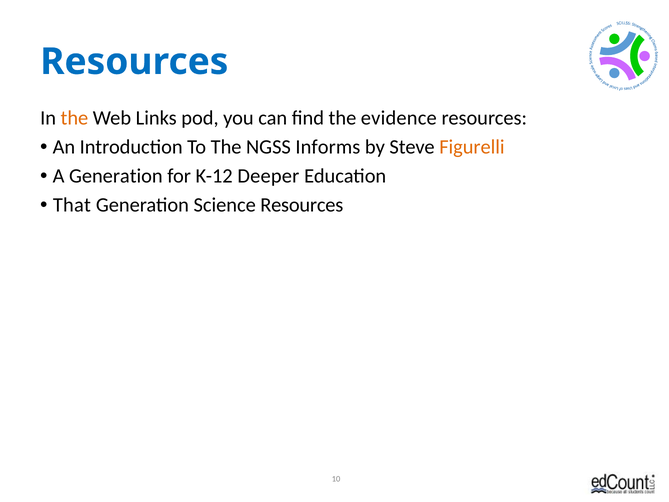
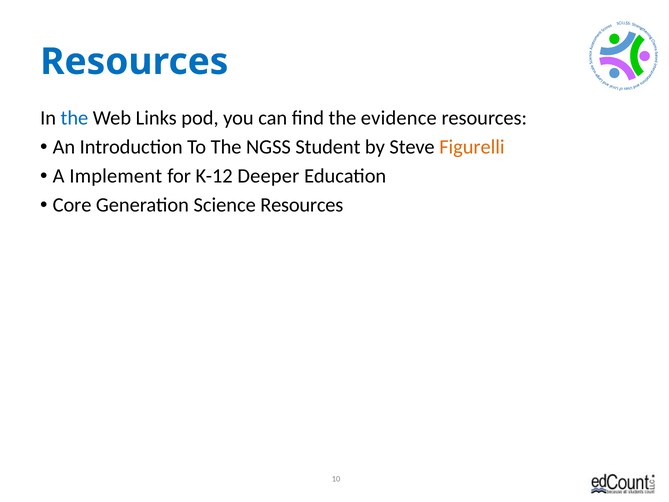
the at (74, 118) colour: orange -> blue
Informs: Informs -> Student
A Generation: Generation -> Implement
That: That -> Core
